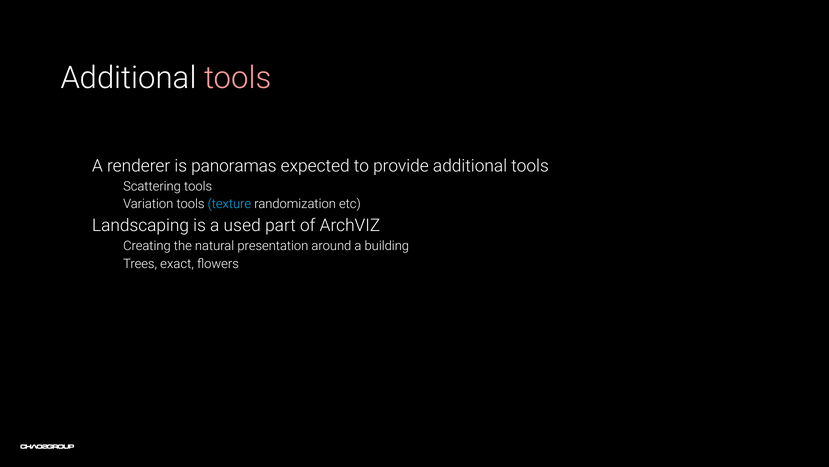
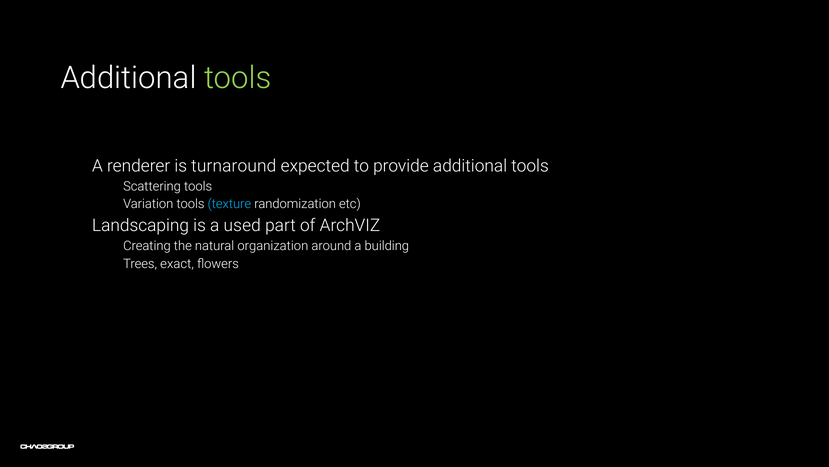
tools at (238, 78) colour: pink -> light green
panoramas: panoramas -> turnaround
presentation: presentation -> organization
